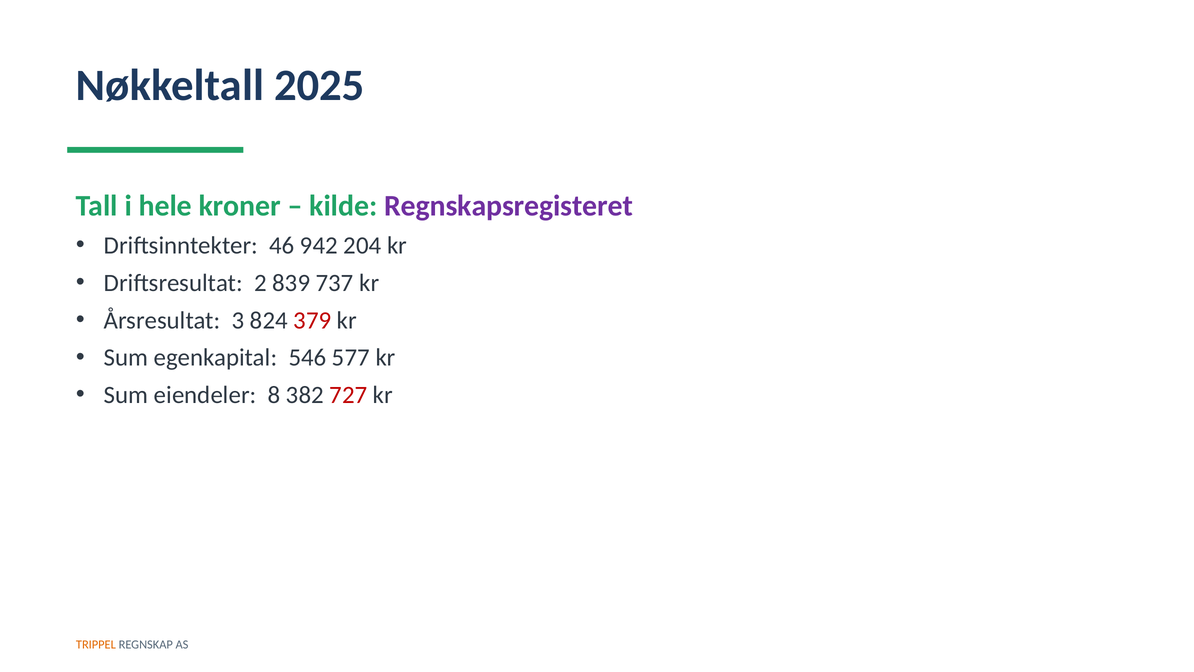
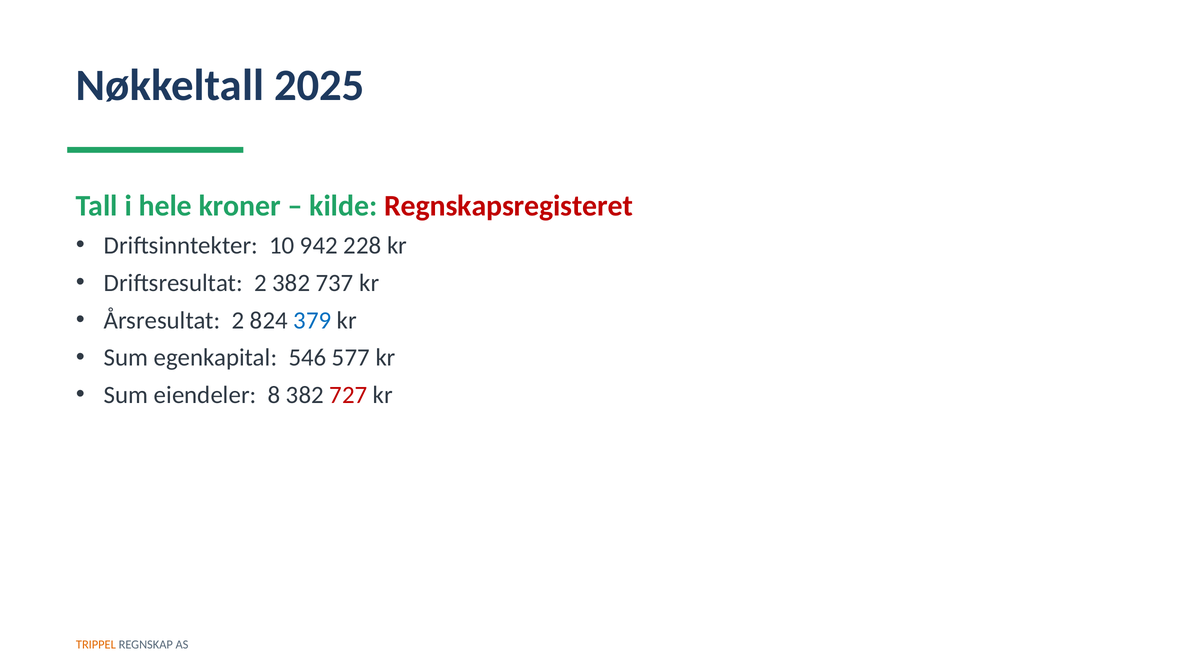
Regnskapsregisteret colour: purple -> red
46: 46 -> 10
204: 204 -> 228
2 839: 839 -> 382
Årsresultat 3: 3 -> 2
379 colour: red -> blue
